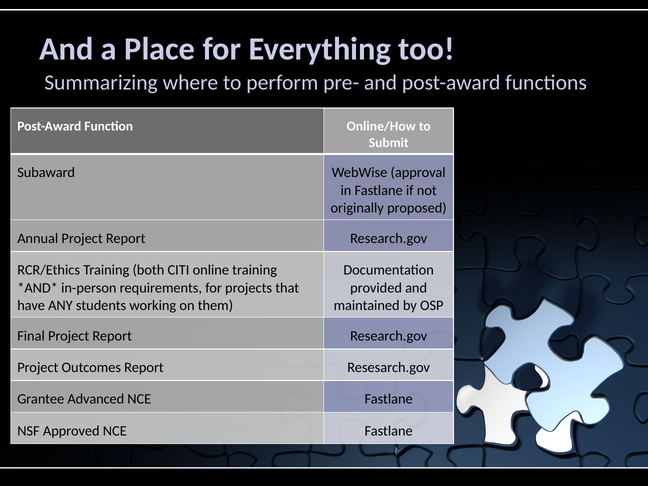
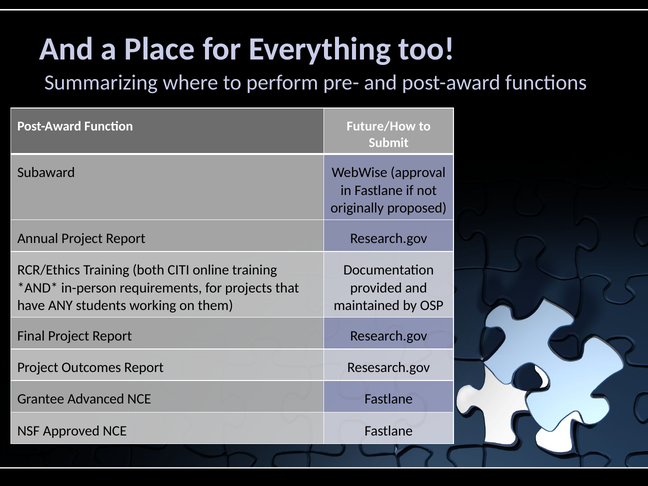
Online/How: Online/How -> Future/How
